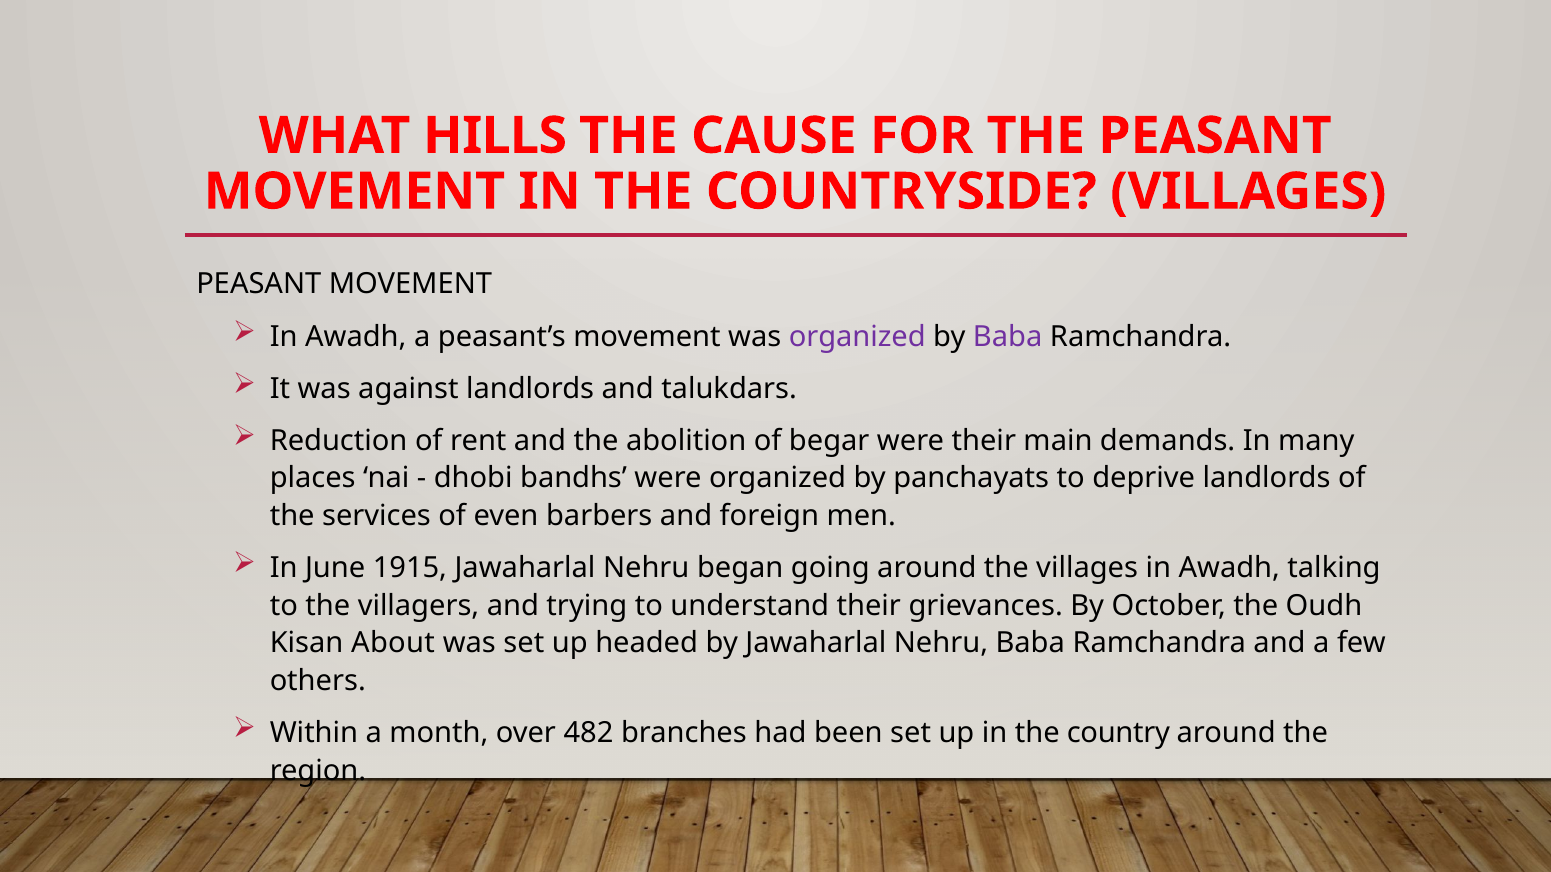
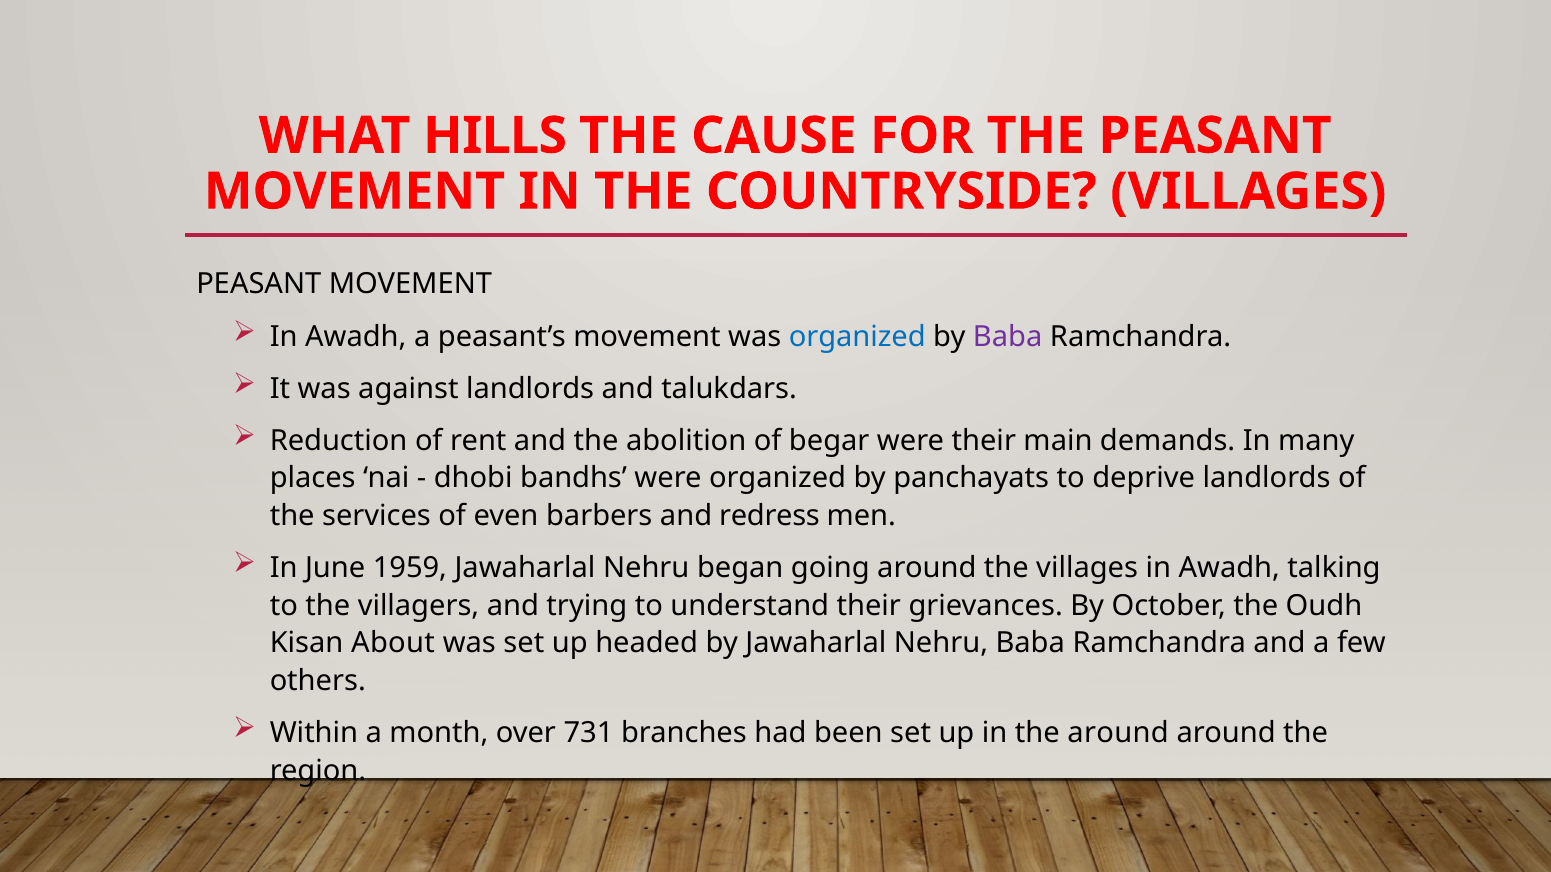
organized at (857, 337) colour: purple -> blue
foreign: foreign -> redress
1915: 1915 -> 1959
482: 482 -> 731
the country: country -> around
